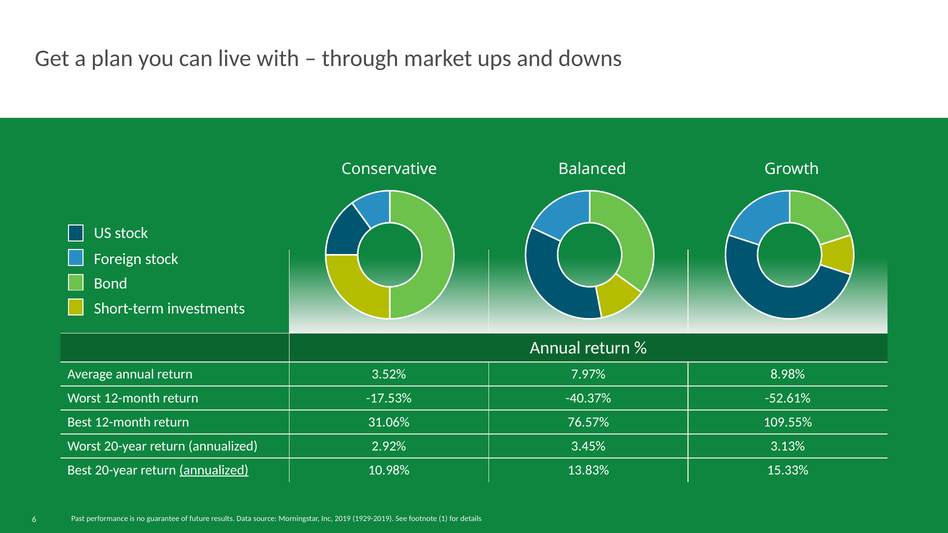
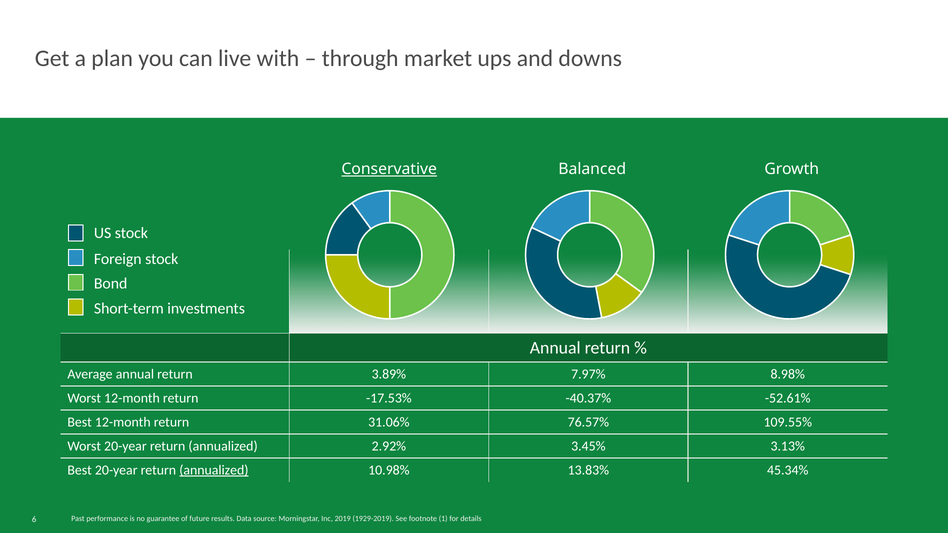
Conservative underline: none -> present
3.52%: 3.52% -> 3.89%
15.33%: 15.33% -> 45.34%
